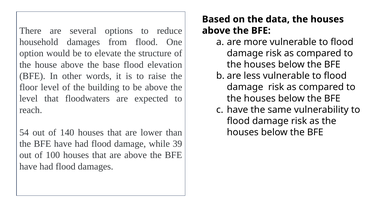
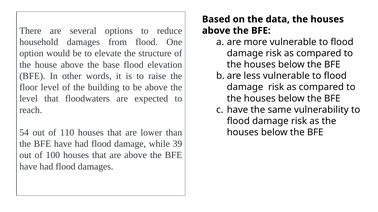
140: 140 -> 110
